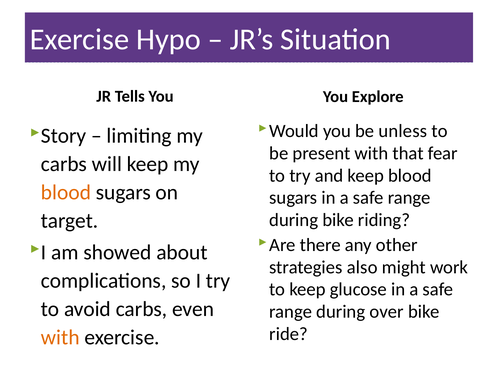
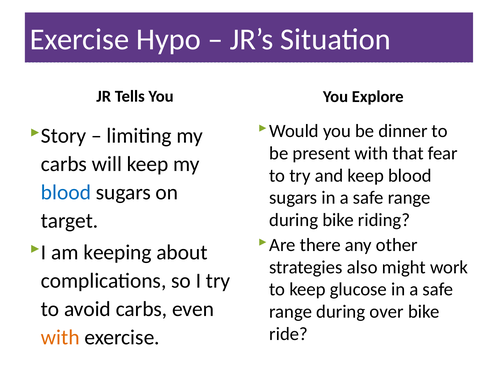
unless: unless -> dinner
blood at (66, 192) colour: orange -> blue
showed: showed -> keeping
